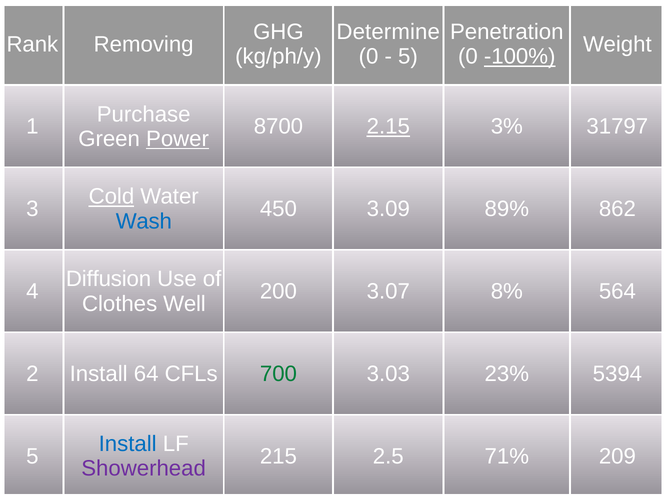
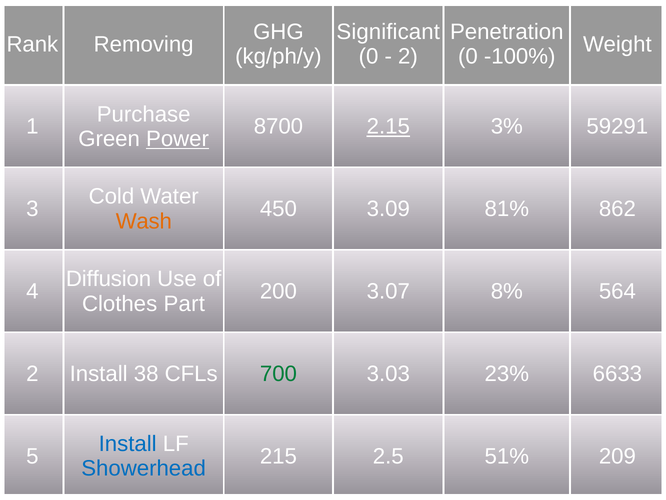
Determine: Determine -> Significant
5 at (408, 57): 5 -> 2
-100% underline: present -> none
31797: 31797 -> 59291
Cold underline: present -> none
89%: 89% -> 81%
Wash colour: blue -> orange
Well: Well -> Part
64: 64 -> 38
5394: 5394 -> 6633
71%: 71% -> 51%
Showerhead colour: purple -> blue
